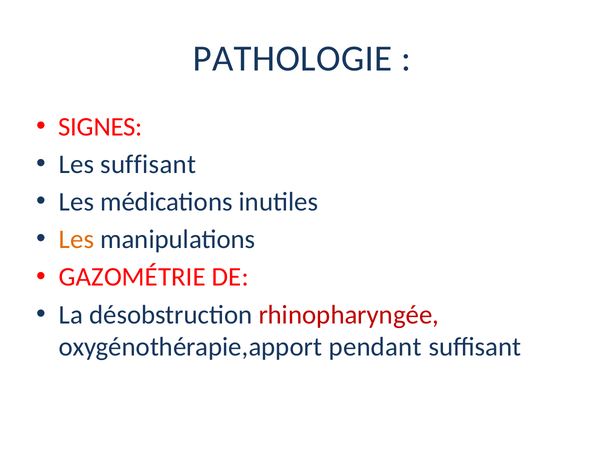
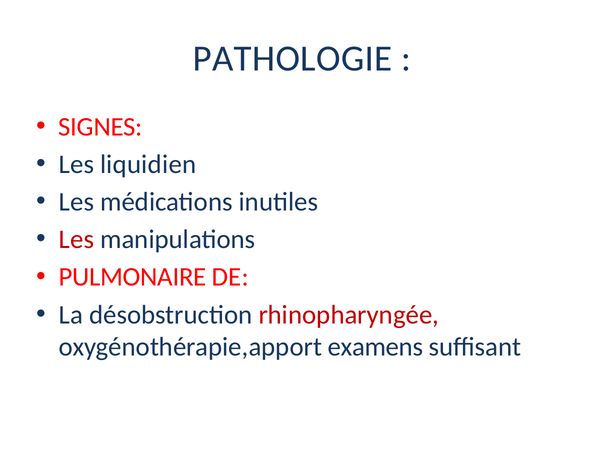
Les suffisant: suffisant -> liquidien
Les at (76, 239) colour: orange -> red
GAZOMÉTRIE: GAZOMÉTRIE -> PULMONAIRE
pendant: pendant -> examens
